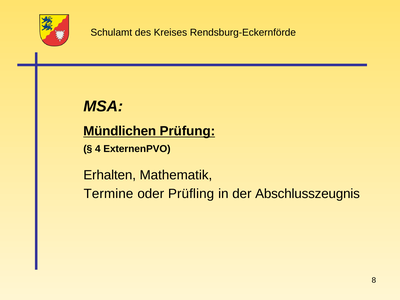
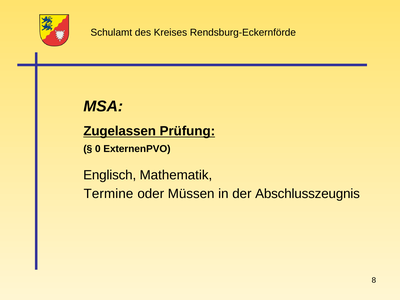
Mündlichen: Mündlichen -> Zugelassen
4: 4 -> 0
Erhalten: Erhalten -> Englisch
Prüfling: Prüfling -> Müssen
